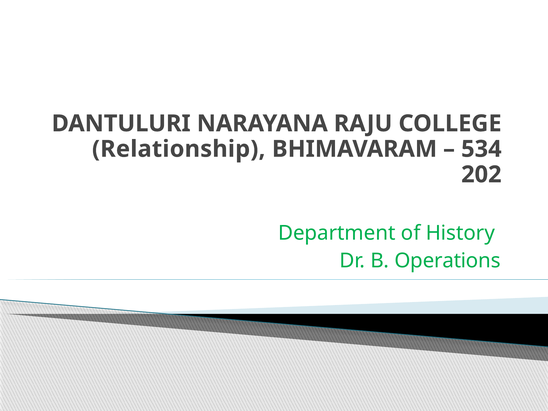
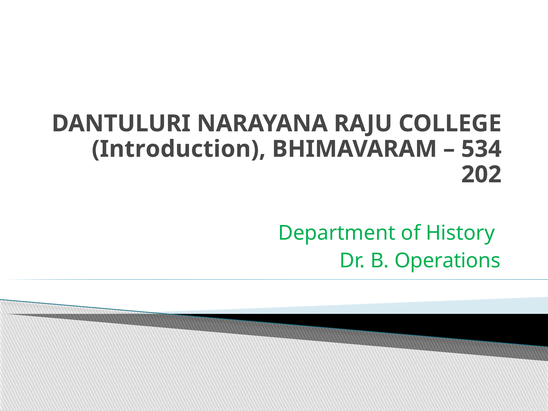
Relationship: Relationship -> Introduction
